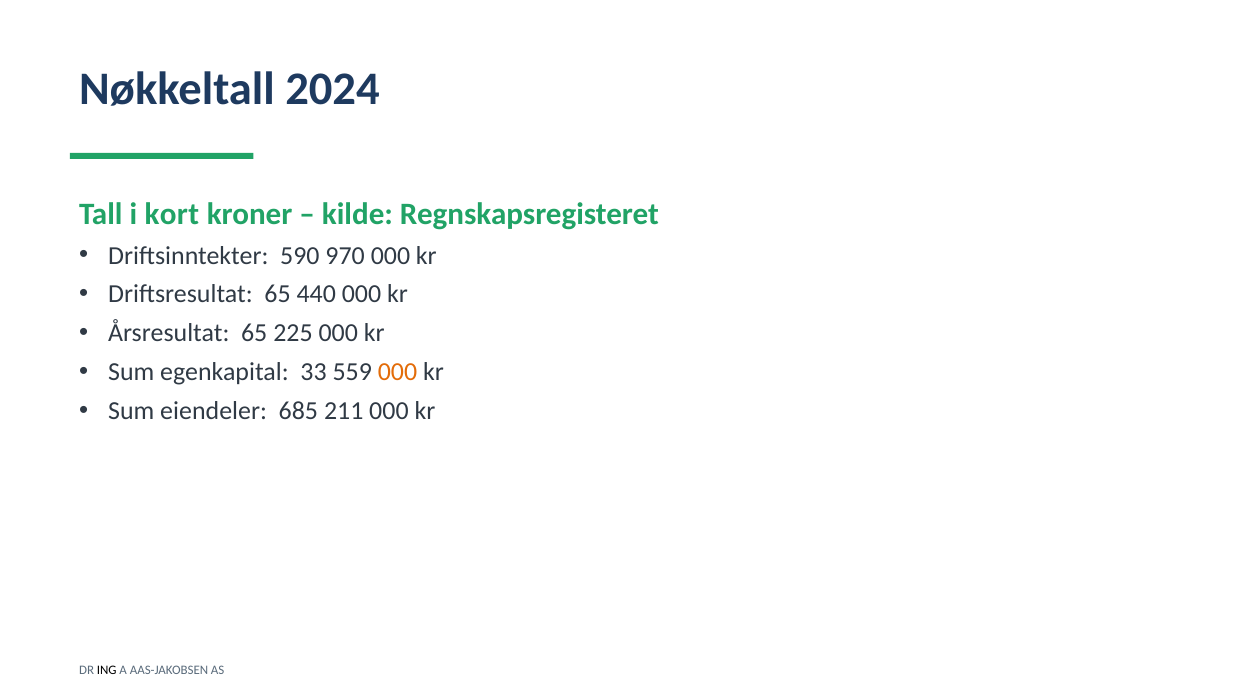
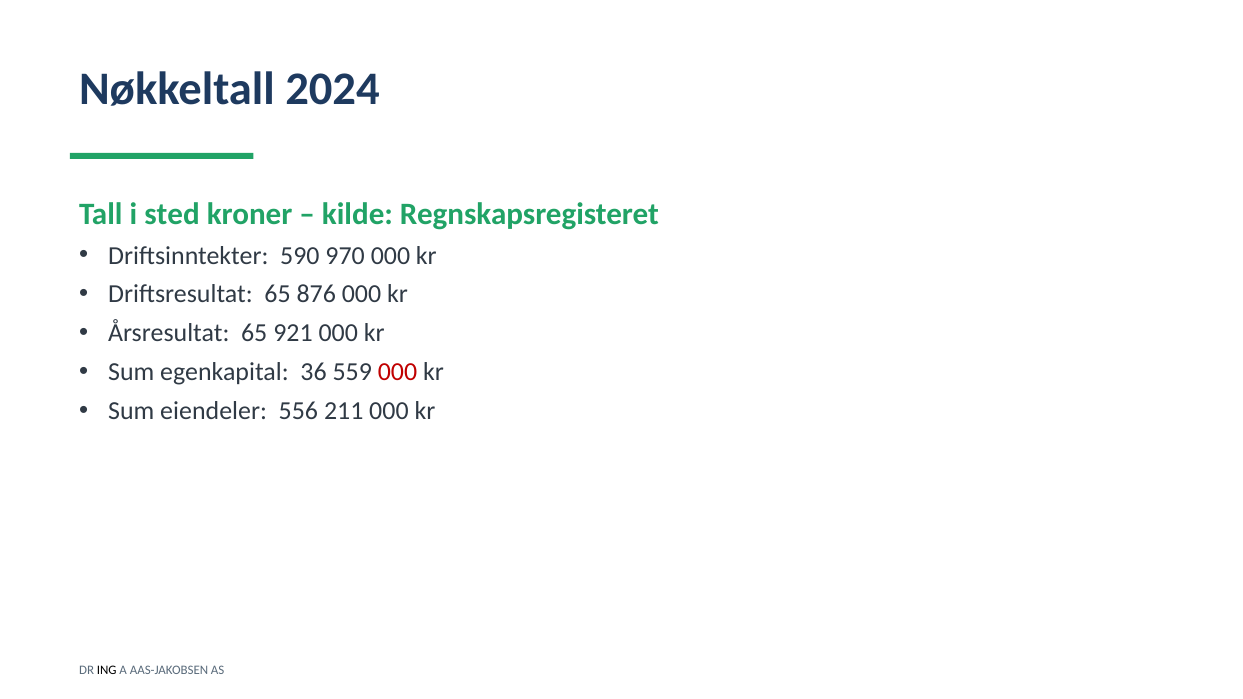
kort: kort -> sted
440: 440 -> 876
225: 225 -> 921
33: 33 -> 36
000 at (398, 372) colour: orange -> red
685: 685 -> 556
